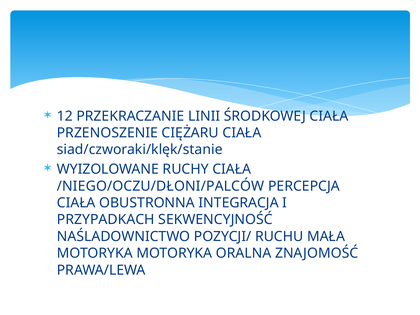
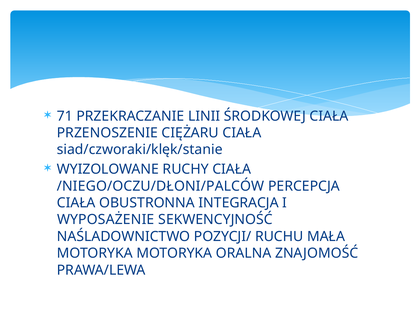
12: 12 -> 71
PRZYPADKACH: PRZYPADKACH -> WYPOSAŻENIE
